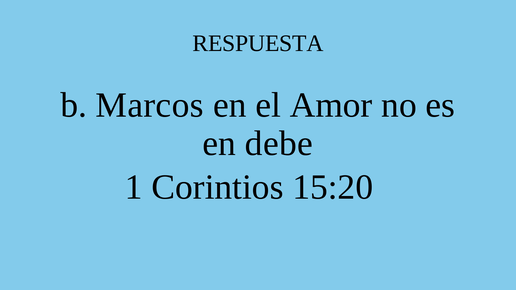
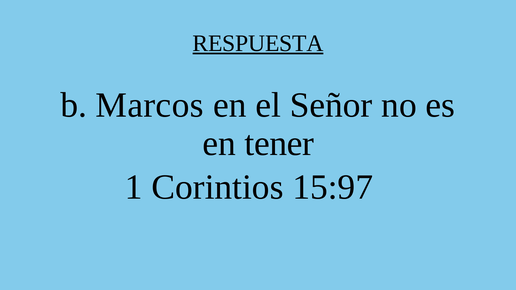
RESPUESTA underline: none -> present
Amor: Amor -> Señor
debe: debe -> tener
15:20: 15:20 -> 15:97
